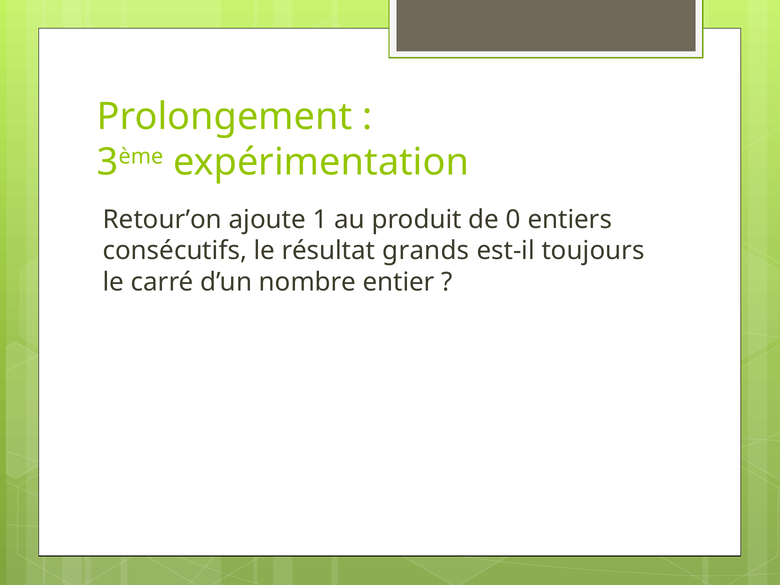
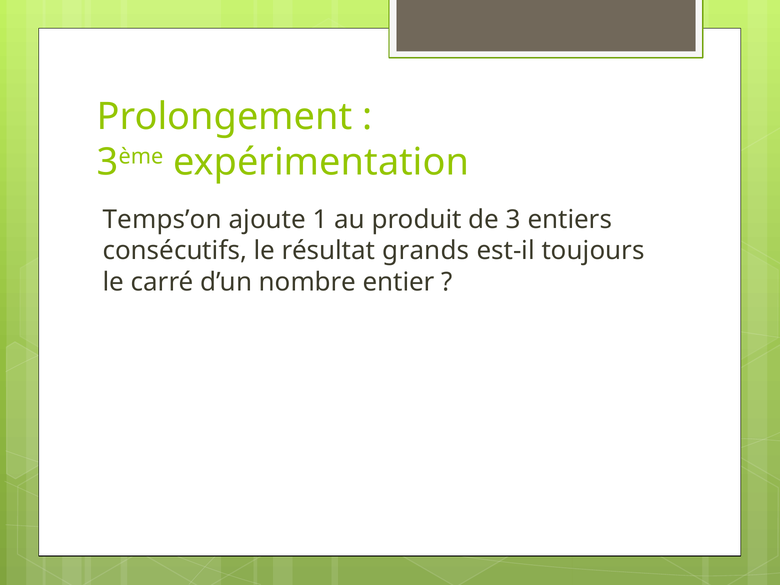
Retour’on: Retour’on -> Temps’on
0: 0 -> 3
